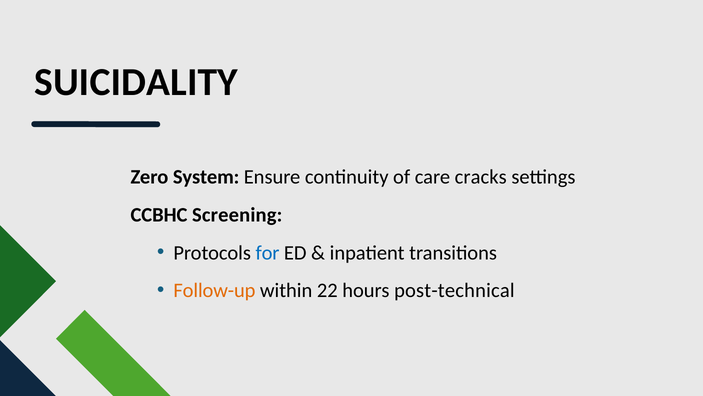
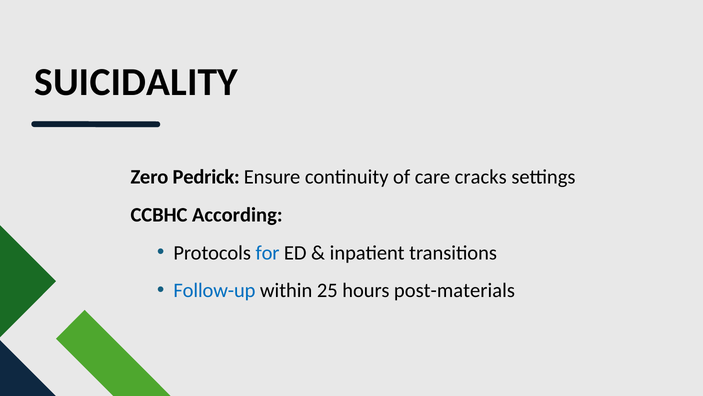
System: System -> Pedrick
Screening: Screening -> According
Follow-up colour: orange -> blue
22: 22 -> 25
post-technical: post-technical -> post-materials
